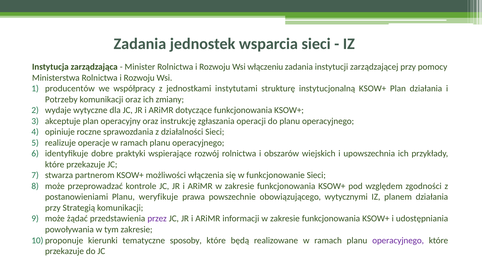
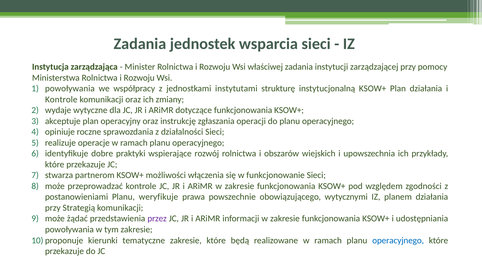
włączeniu: włączeniu -> właściwej
producentów at (70, 89): producentów -> powoływania
Potrzeby at (61, 99): Potrzeby -> Kontrole
tematyczne sposoby: sposoby -> zakresie
operacyjnego at (398, 240) colour: purple -> blue
